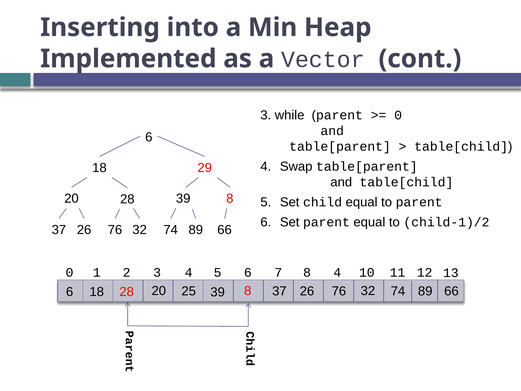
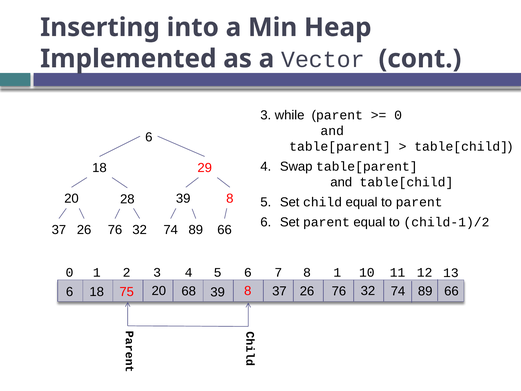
8 4: 4 -> 1
18 28: 28 -> 75
25: 25 -> 68
